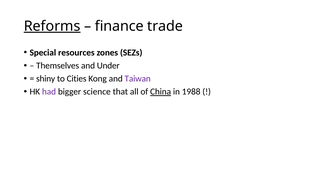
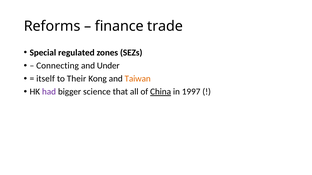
Reforms underline: present -> none
resources: resources -> regulated
Themselves: Themselves -> Connecting
shiny: shiny -> itself
Cities: Cities -> Their
Taiwan colour: purple -> orange
1988: 1988 -> 1997
